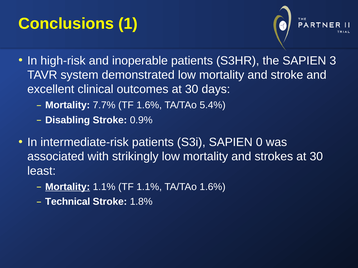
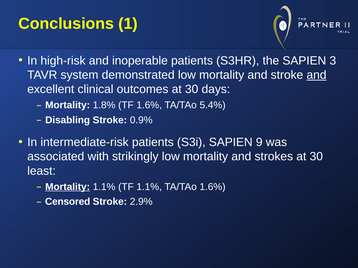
and at (317, 75) underline: none -> present
7.7%: 7.7% -> 1.8%
0: 0 -> 9
Technical: Technical -> Censored
1.8%: 1.8% -> 2.9%
